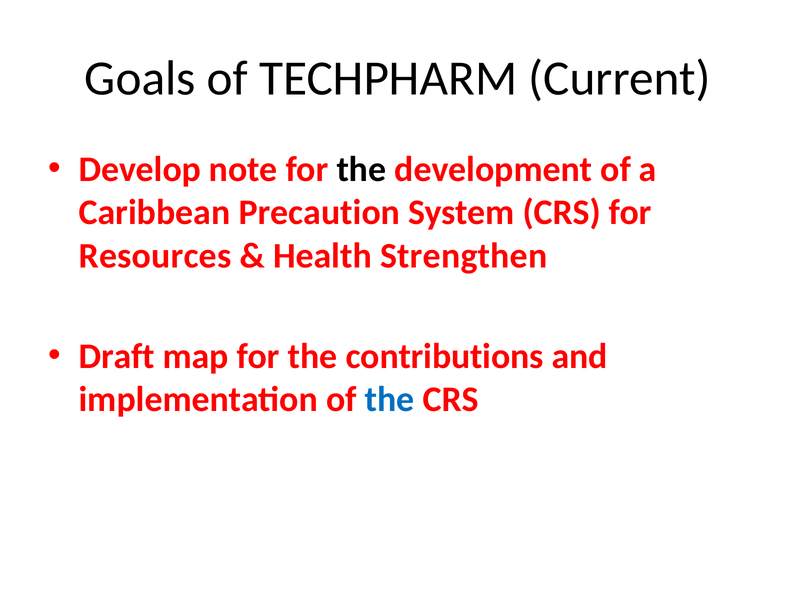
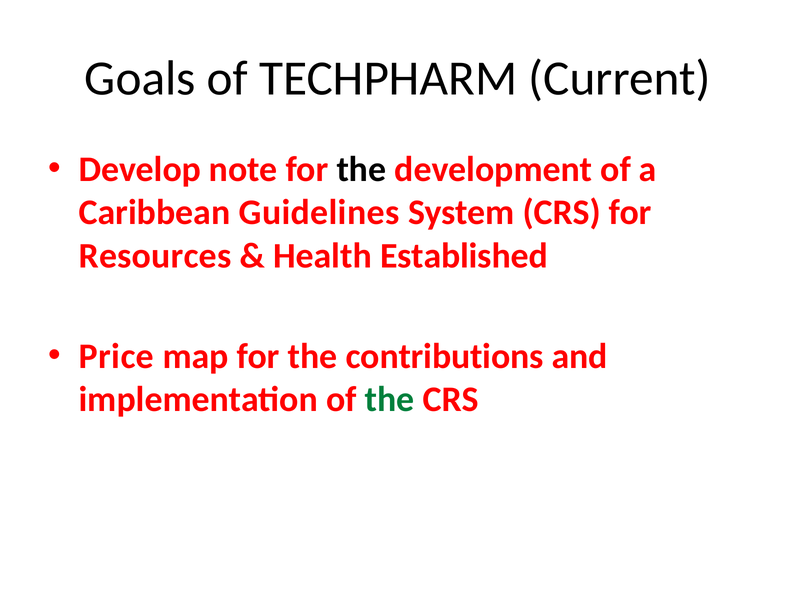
Precaution: Precaution -> Guidelines
Strengthen: Strengthen -> Established
Draft: Draft -> Price
the at (390, 399) colour: blue -> green
